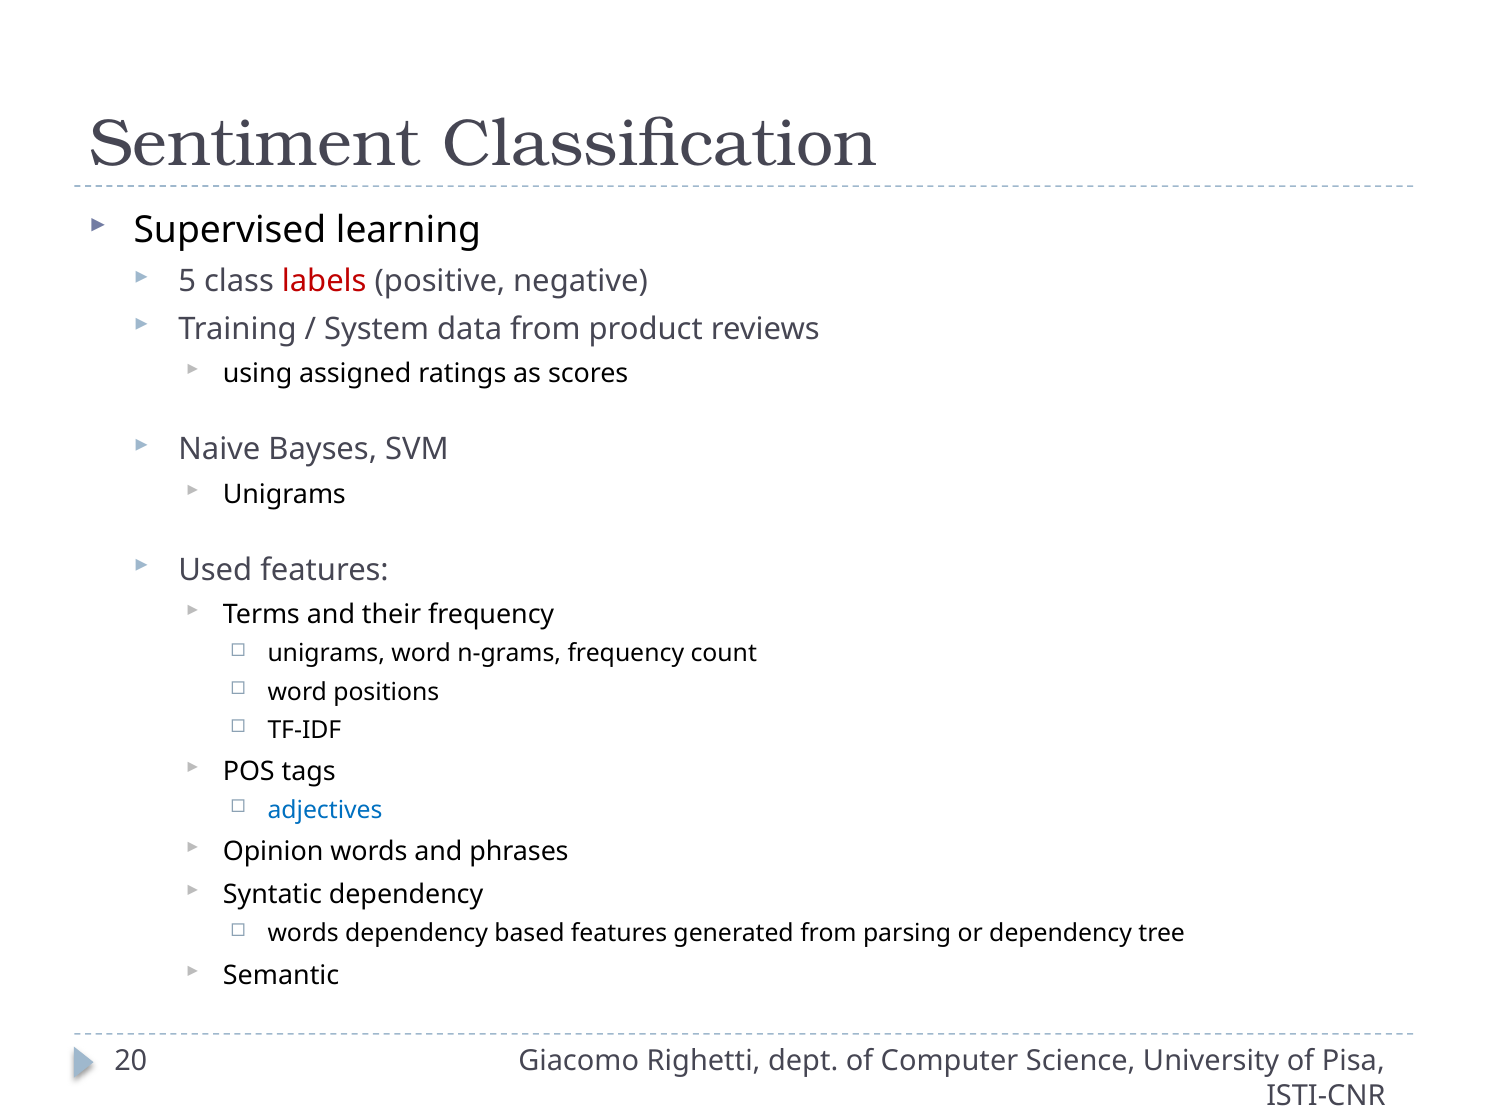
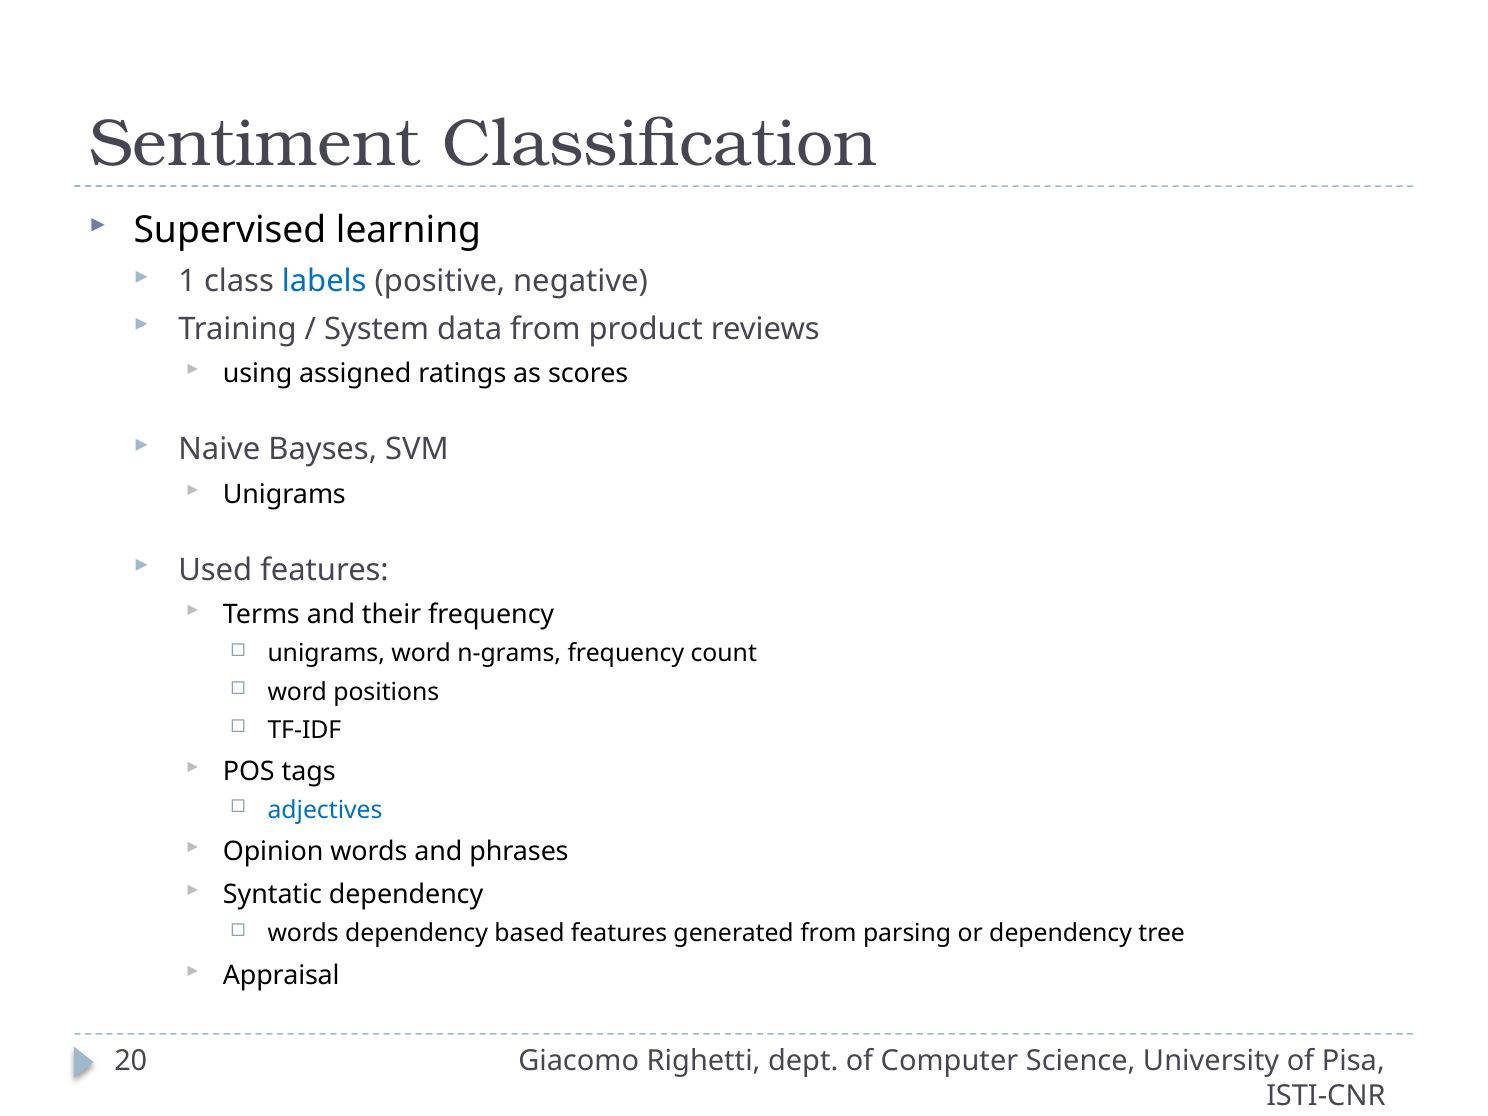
5: 5 -> 1
labels colour: red -> blue
Semantic: Semantic -> Appraisal
